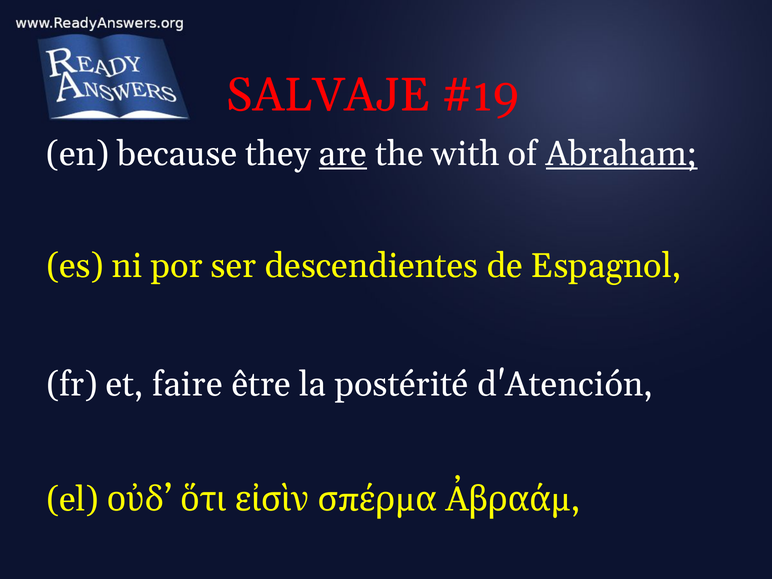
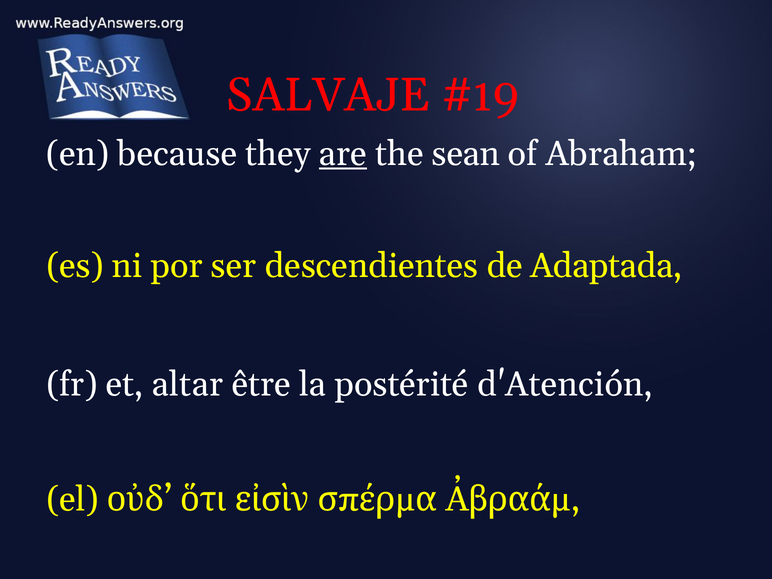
with: with -> sean
Abraham underline: present -> none
Espagnol: Espagnol -> Adaptada
faire: faire -> altar
